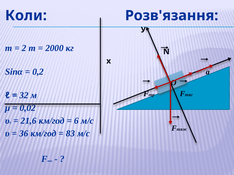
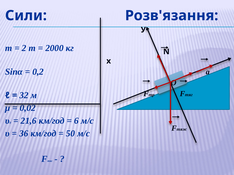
Коли: Коли -> Сили
83: 83 -> 50
